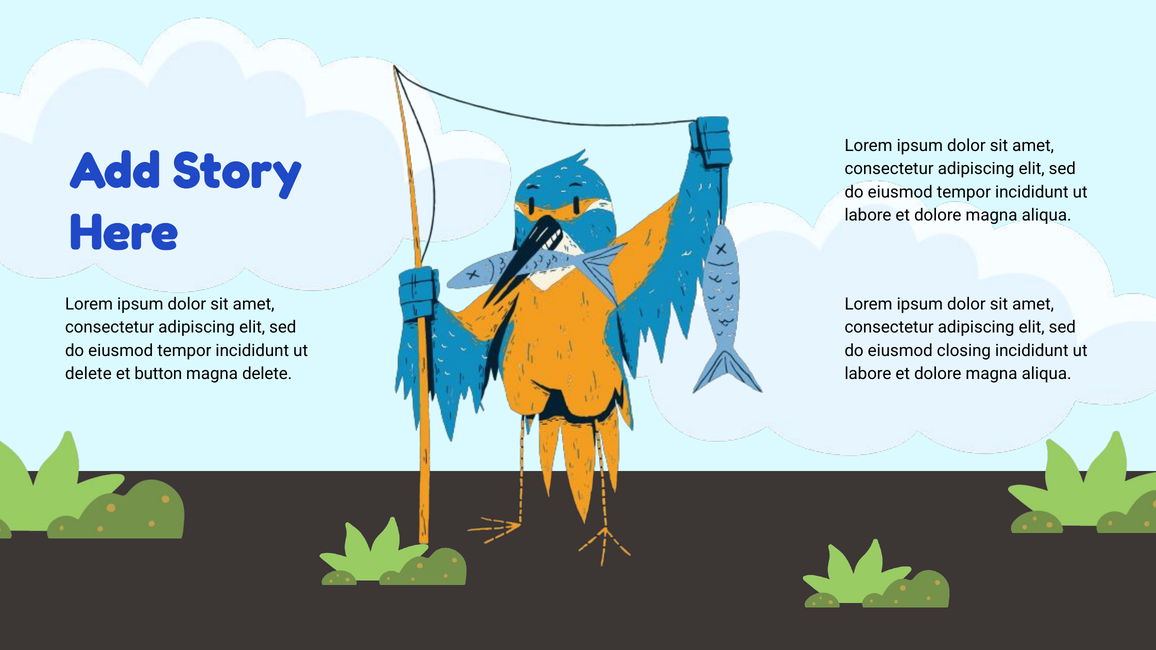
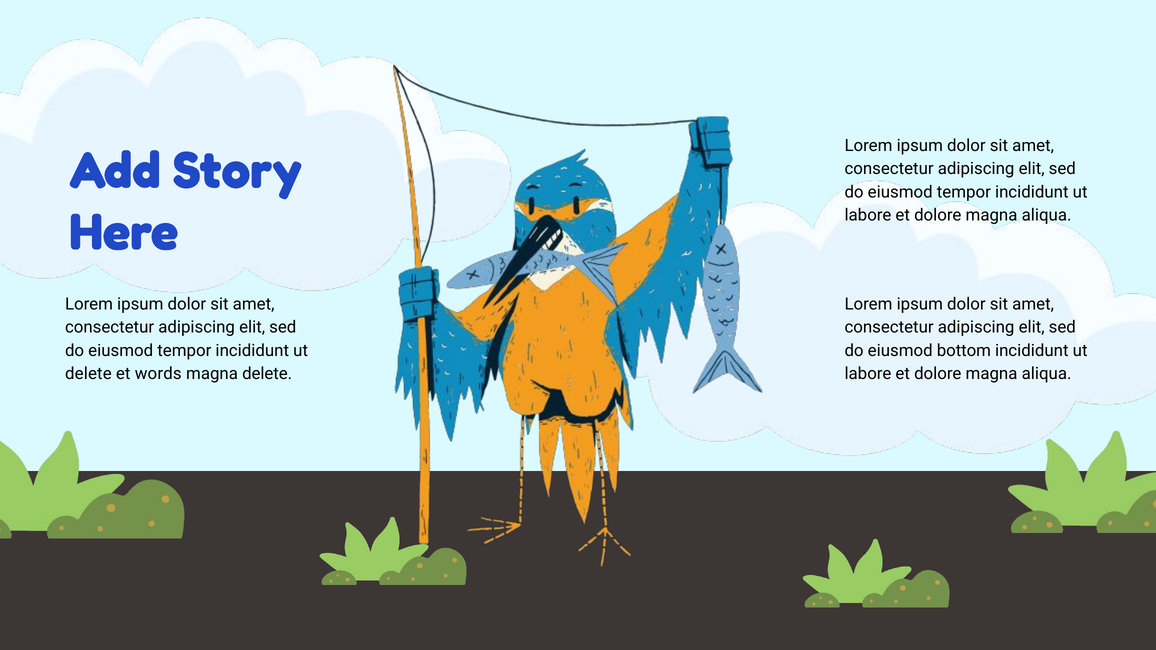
closing: closing -> bottom
button: button -> words
